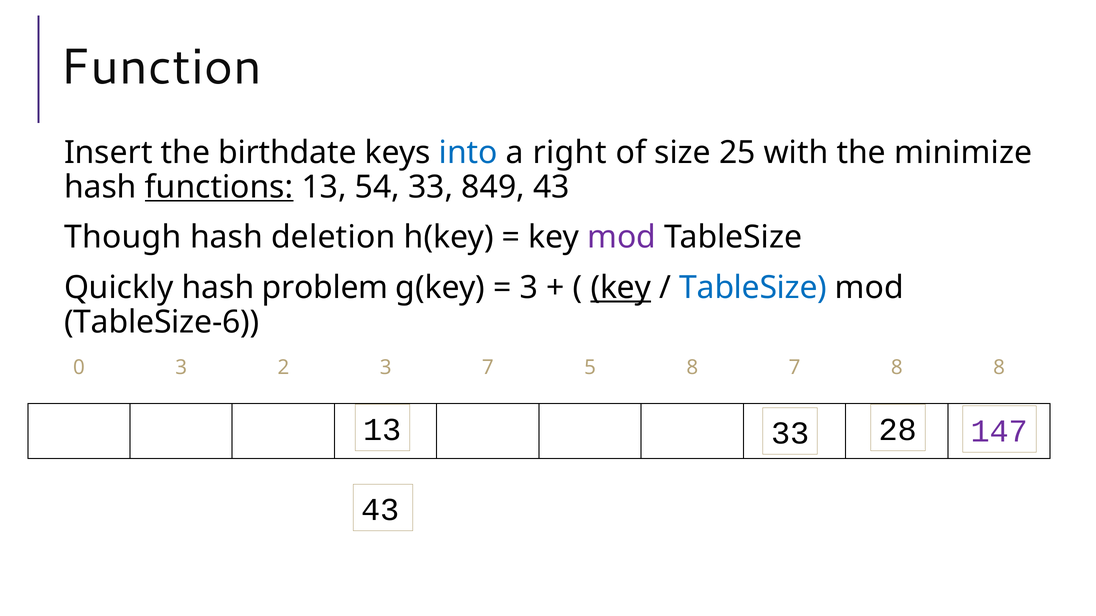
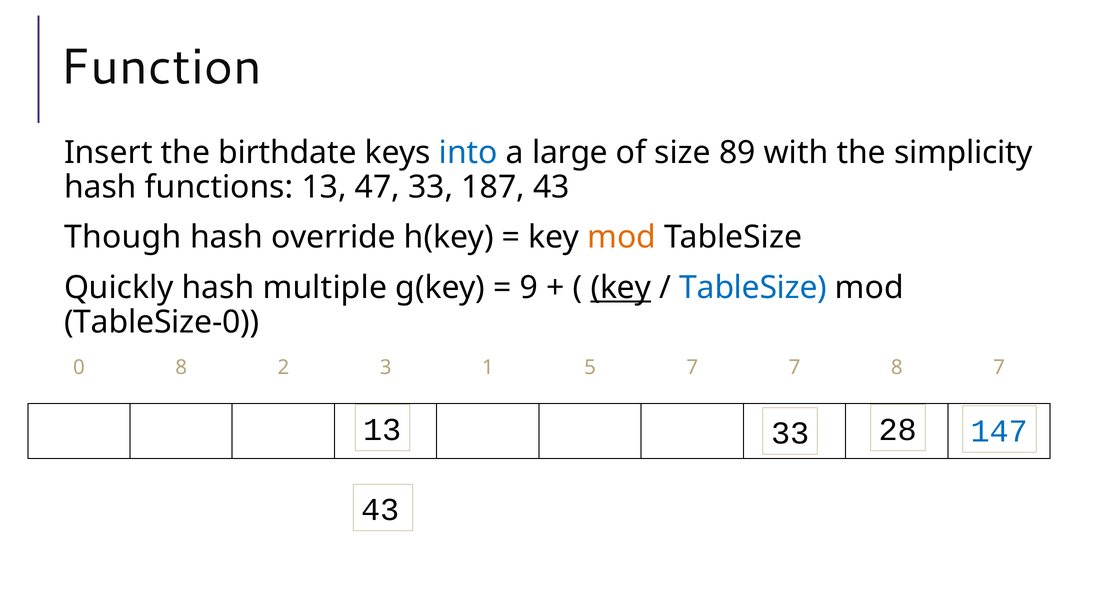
right: right -> large
25: 25 -> 89
minimize: minimize -> simplicity
functions underline: present -> none
54: 54 -> 47
849: 849 -> 187
deletion: deletion -> override
mod at (622, 238) colour: purple -> orange
problem: problem -> multiple
3 at (529, 288): 3 -> 9
TableSize-6: TableSize-6 -> TableSize-0
0 3: 3 -> 8
3 7: 7 -> 1
5 8: 8 -> 7
8 8: 8 -> 7
147 colour: purple -> blue
